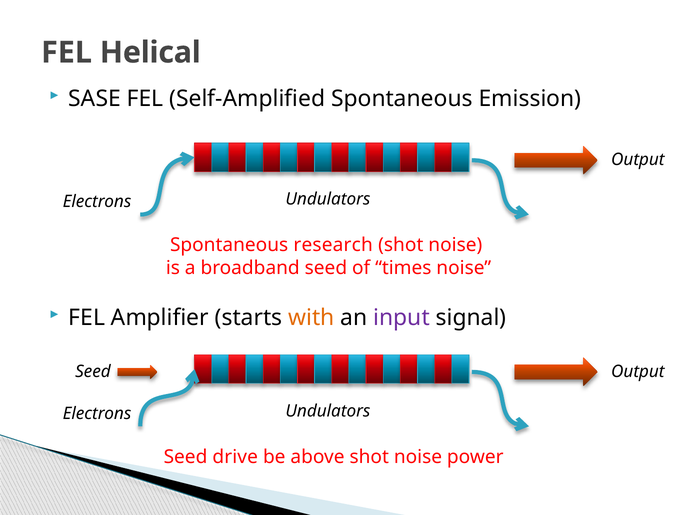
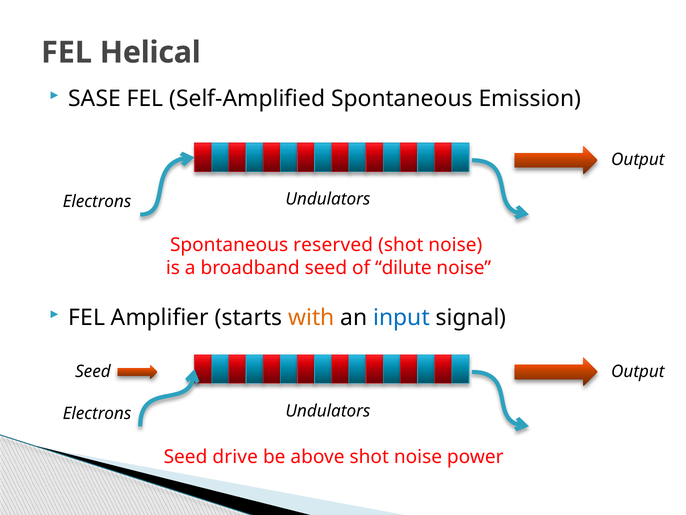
research: research -> reserved
times: times -> dilute
input colour: purple -> blue
